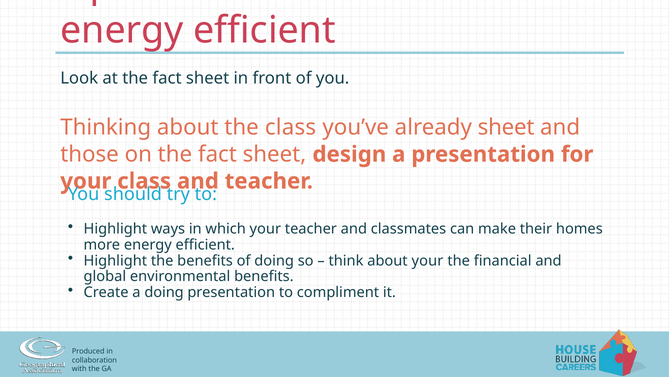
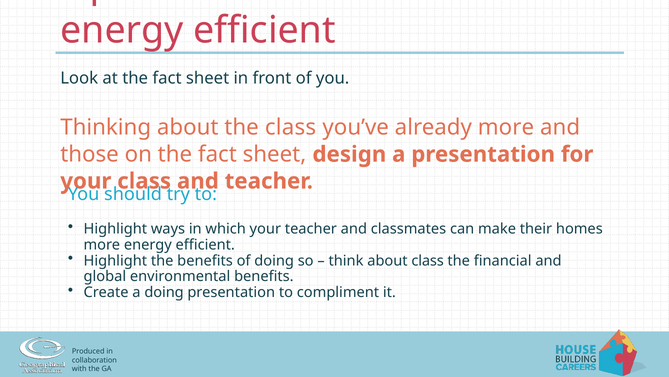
already sheet: sheet -> more
about your: your -> class
